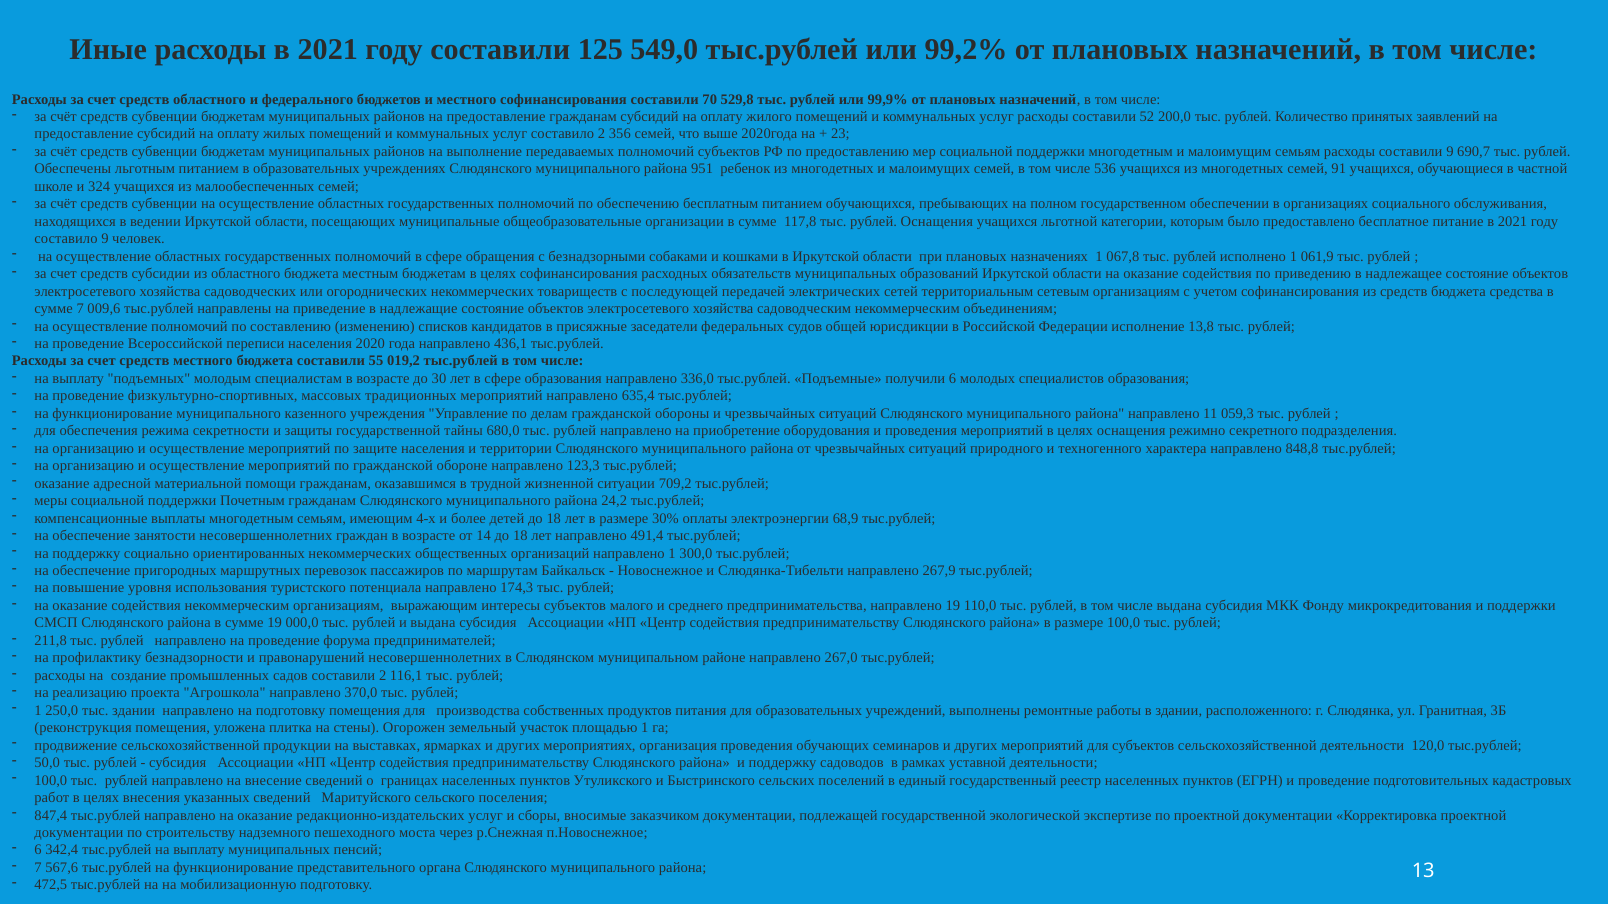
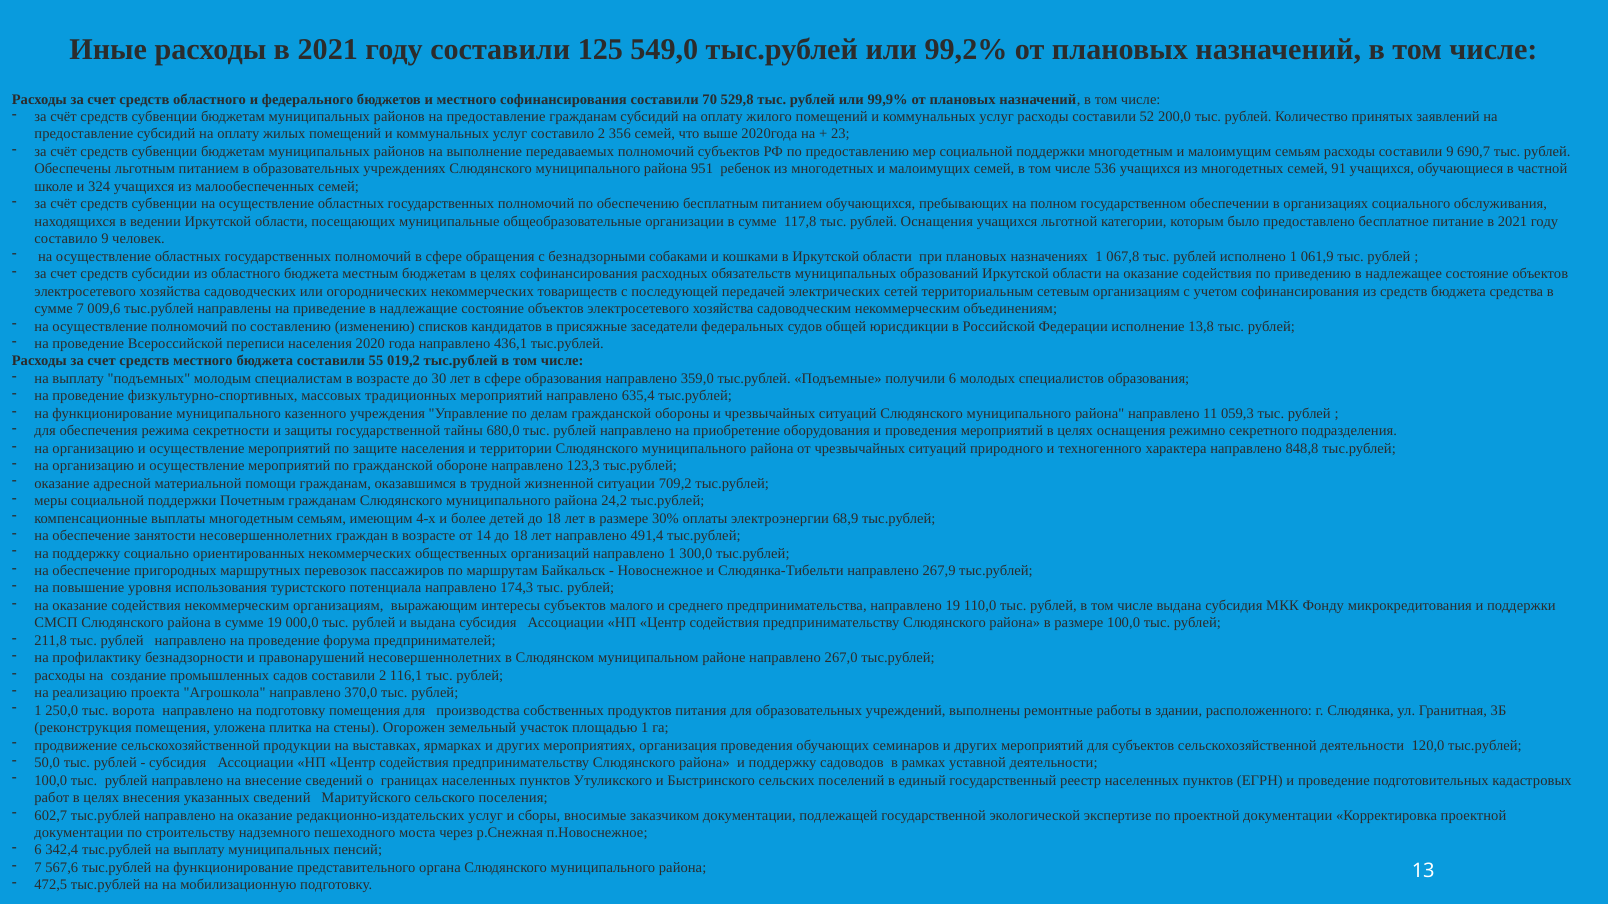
336,0: 336,0 -> 359,0
тыс здании: здании -> ворота
847,4: 847,4 -> 602,7
